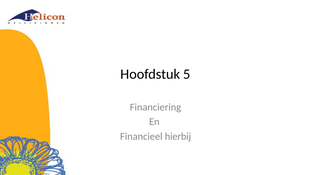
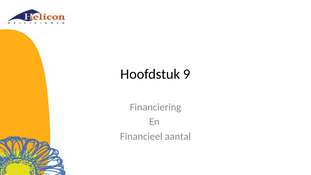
5: 5 -> 9
hierbij: hierbij -> aantal
